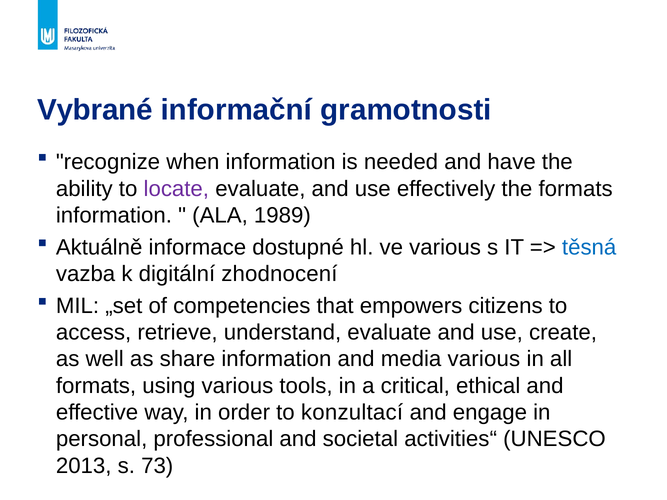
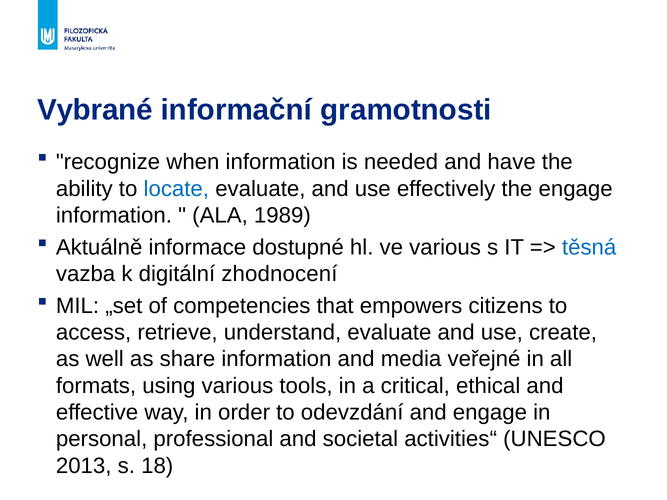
locate colour: purple -> blue
the formats: formats -> engage
media various: various -> veřejné
konzultací: konzultací -> odevzdání
73: 73 -> 18
